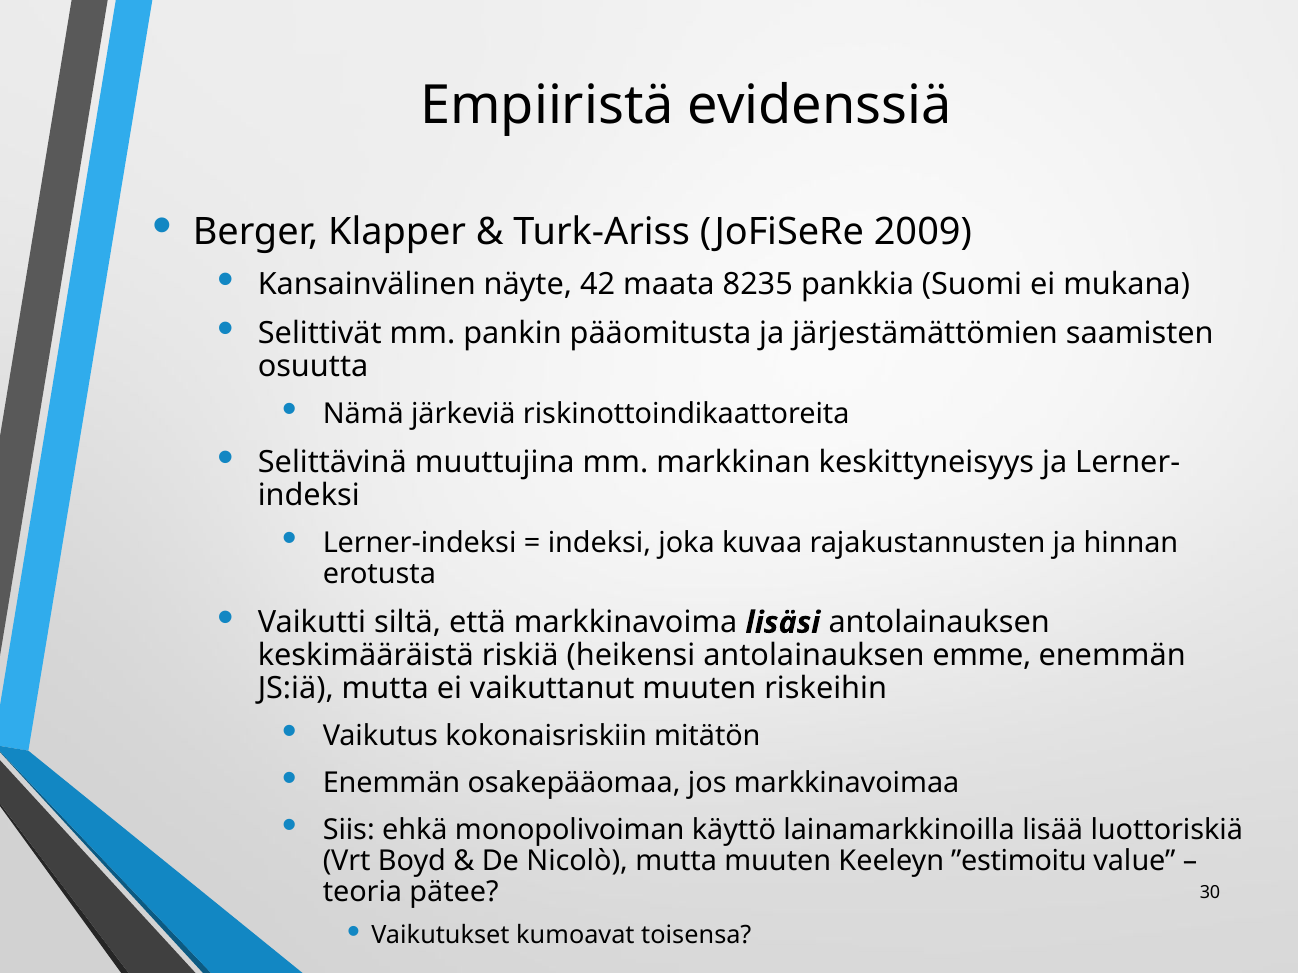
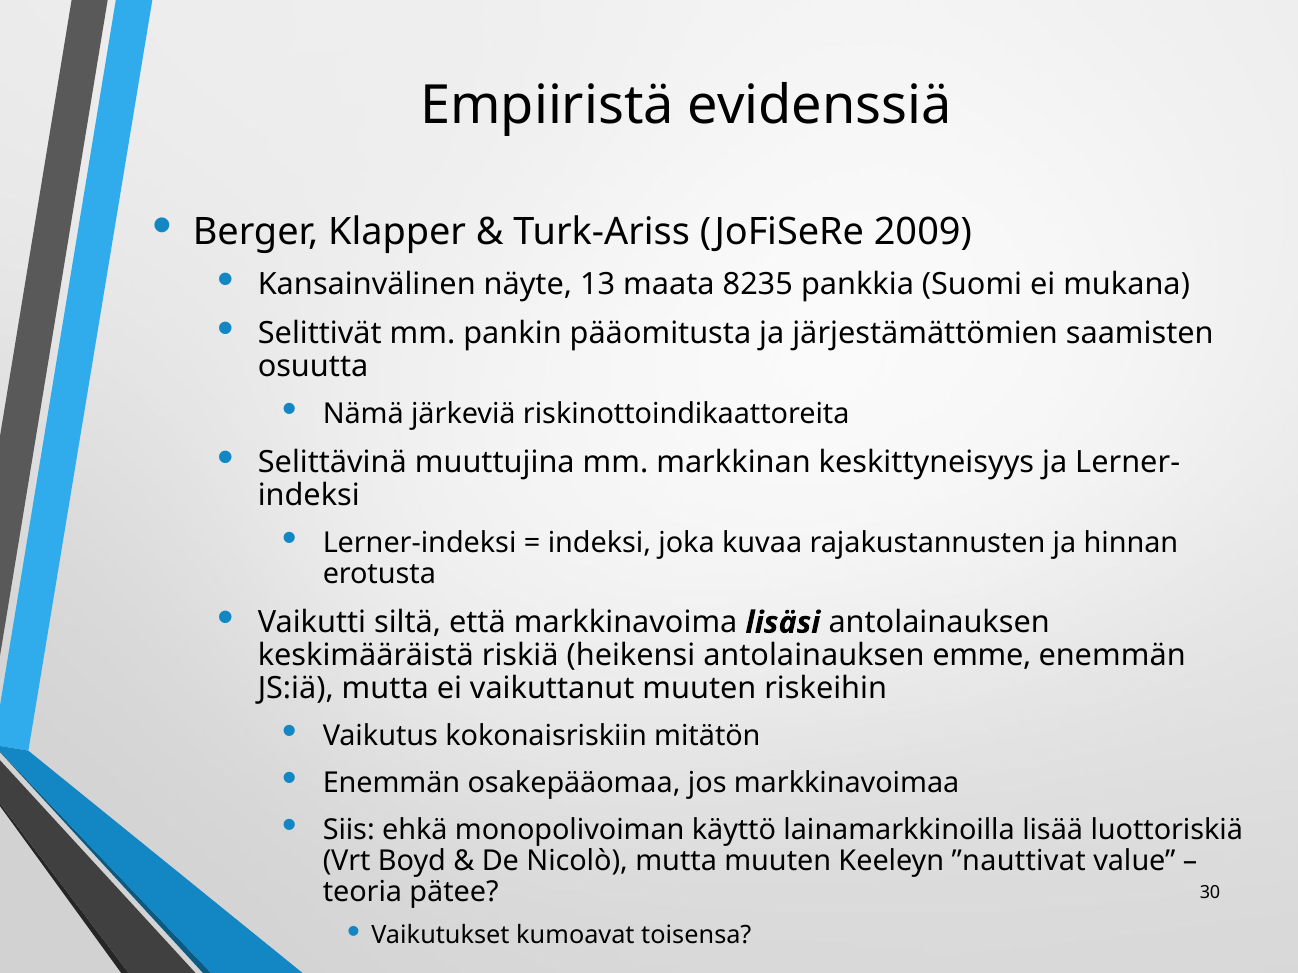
42: 42 -> 13
”estimoitu: ”estimoitu -> ”nauttivat
